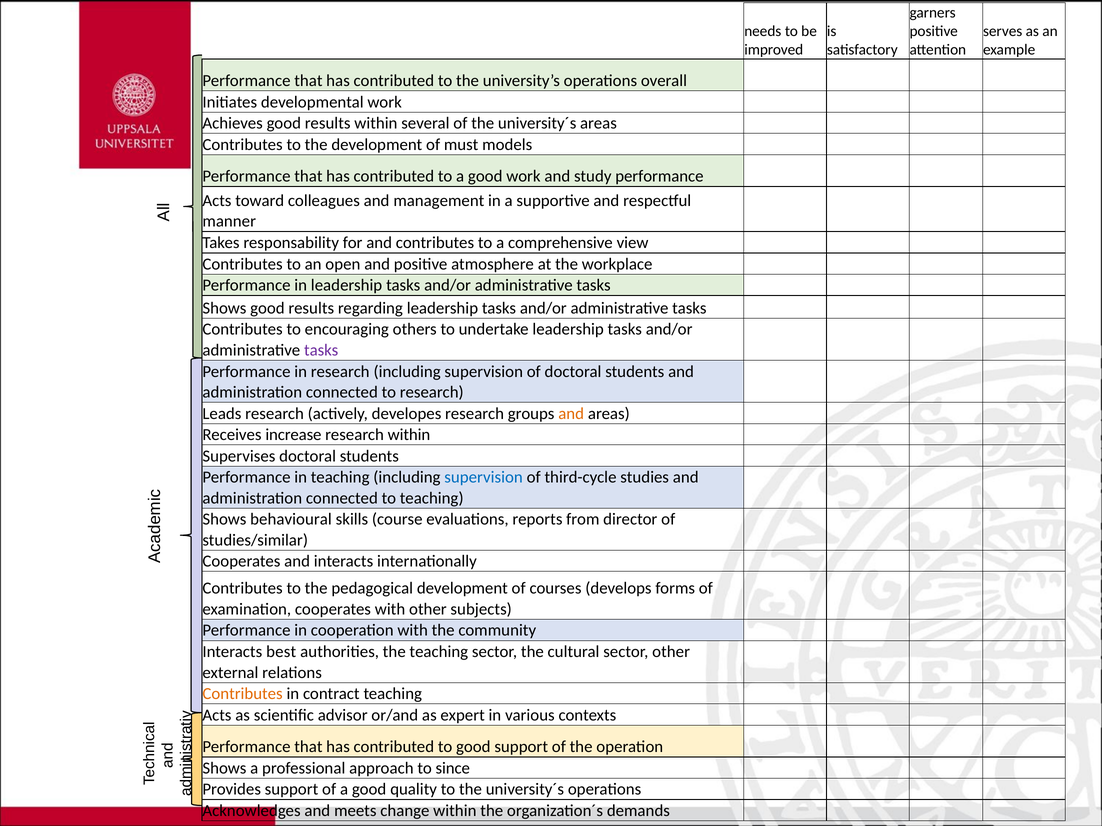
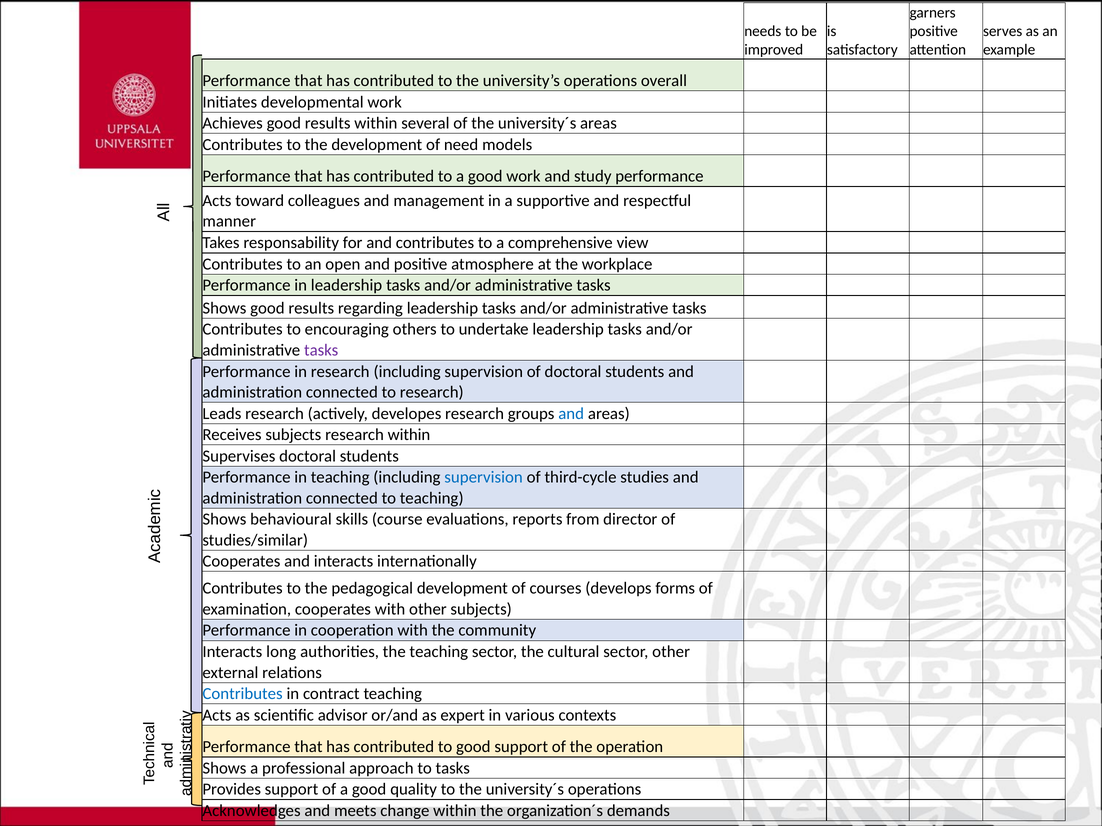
must: must -> need
and at (571, 414) colour: orange -> blue
Receives increase: increase -> subjects
best: best -> long
Contributes at (243, 694) colour: orange -> blue
to since: since -> tasks
